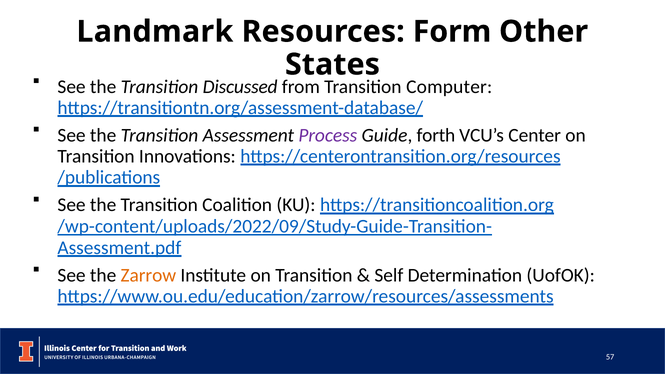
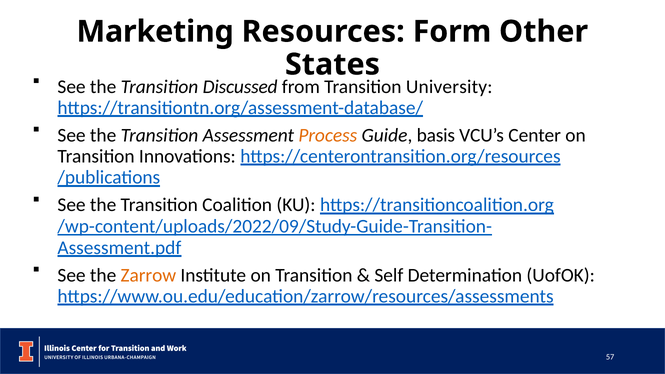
Landmark: Landmark -> Marketing
Computer: Computer -> University
Process colour: purple -> orange
forth: forth -> basis
